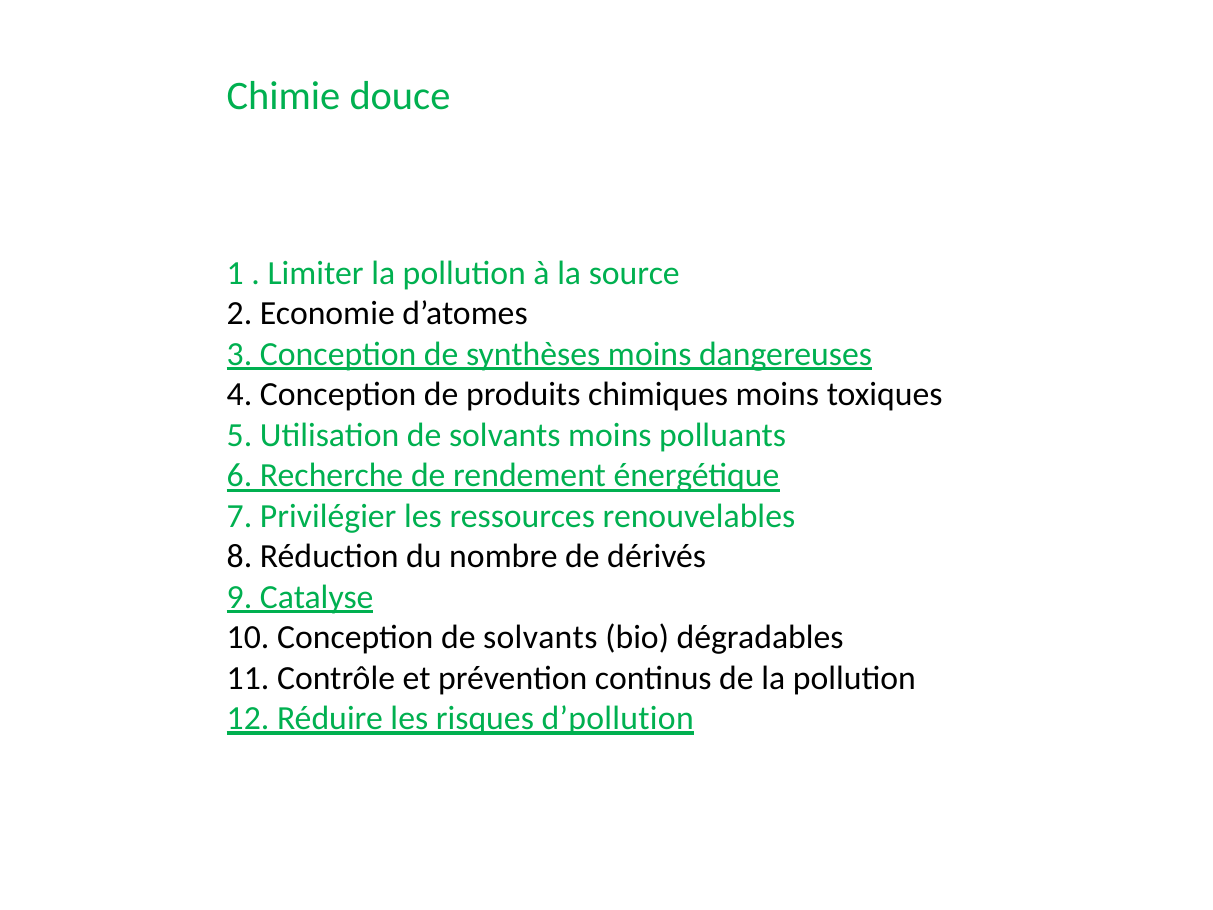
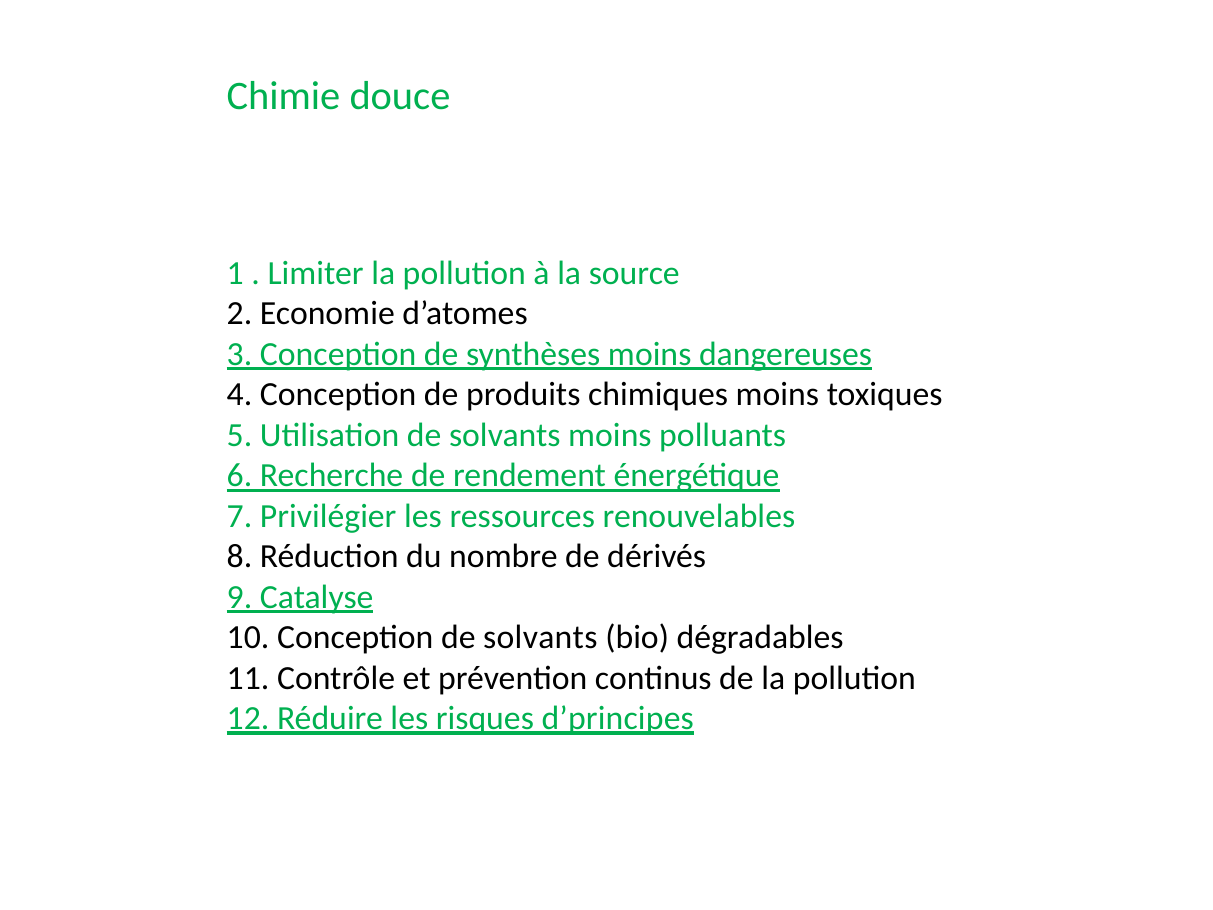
d’pollution: d’pollution -> d’principes
